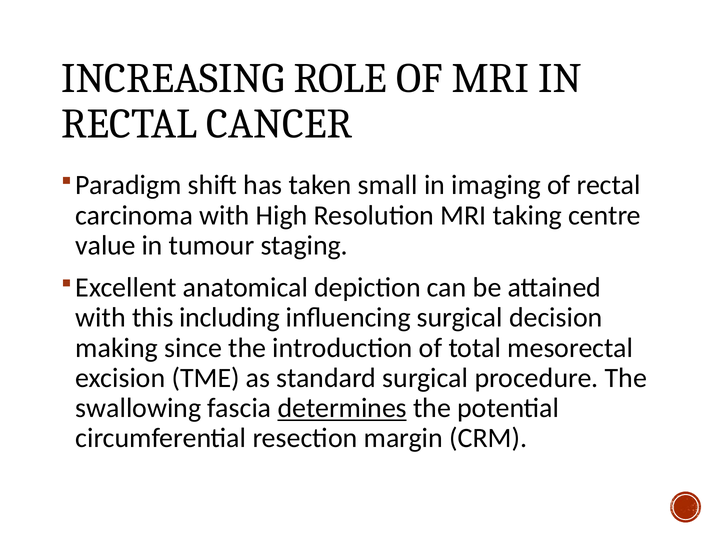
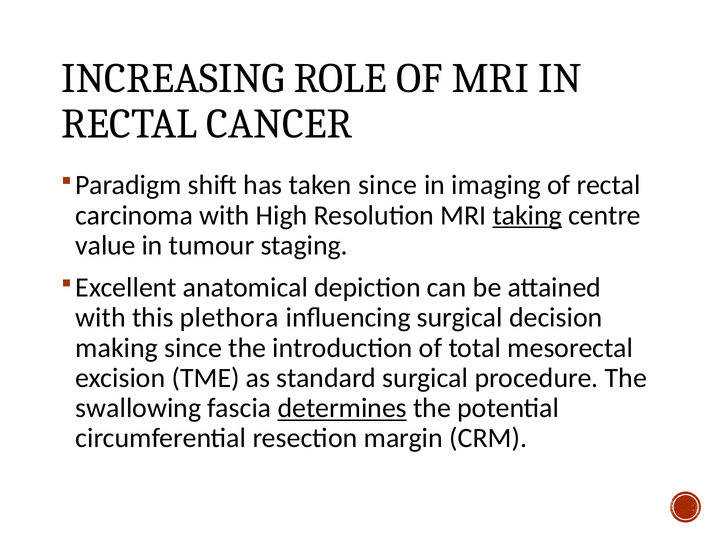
taken small: small -> since
taking underline: none -> present
including: including -> plethora
